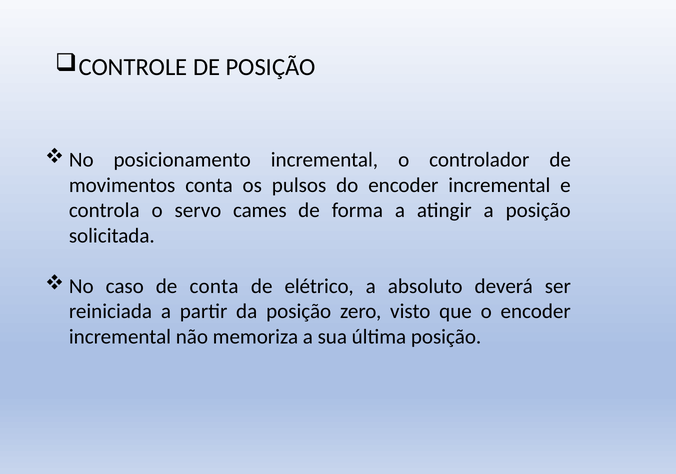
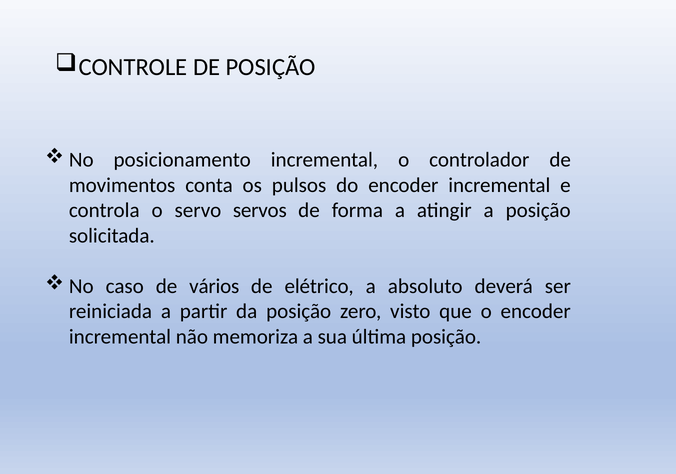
cames: cames -> servos
de conta: conta -> vários
